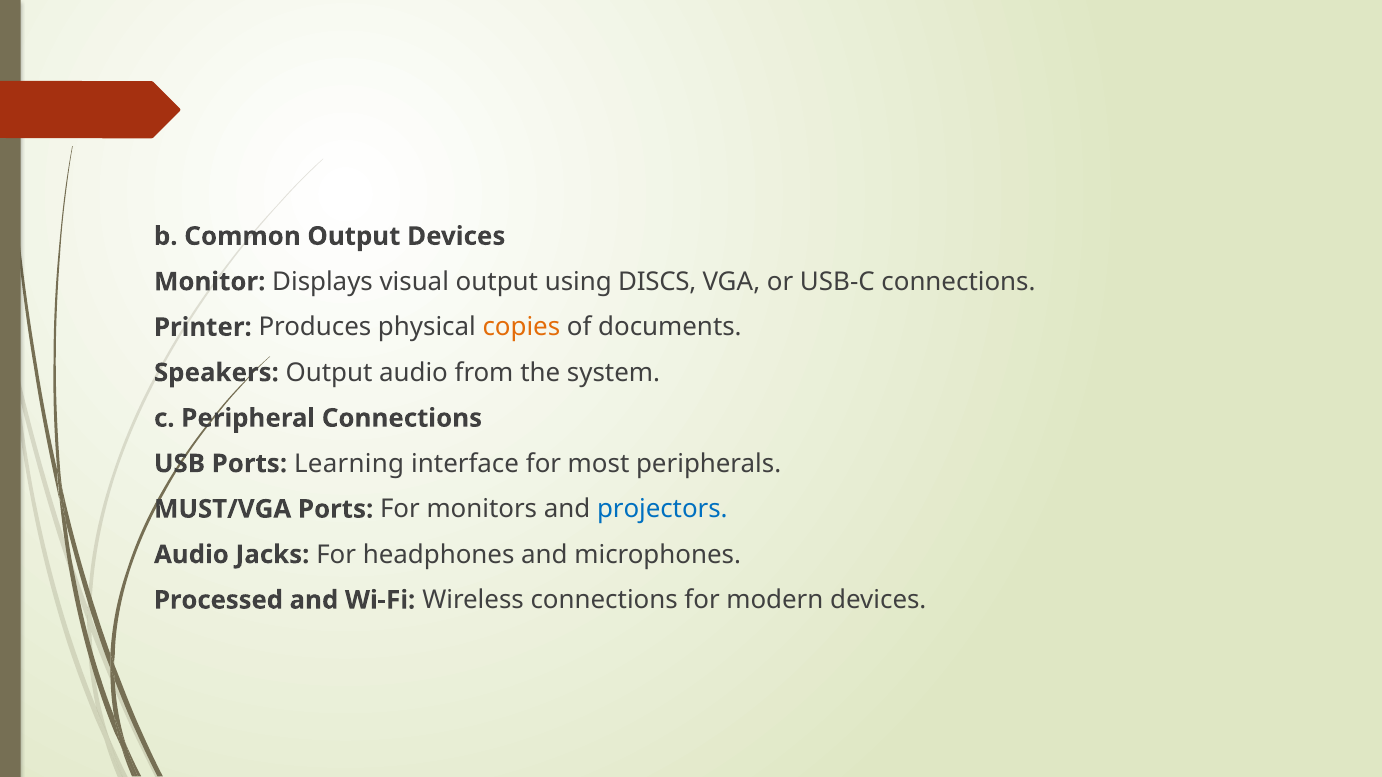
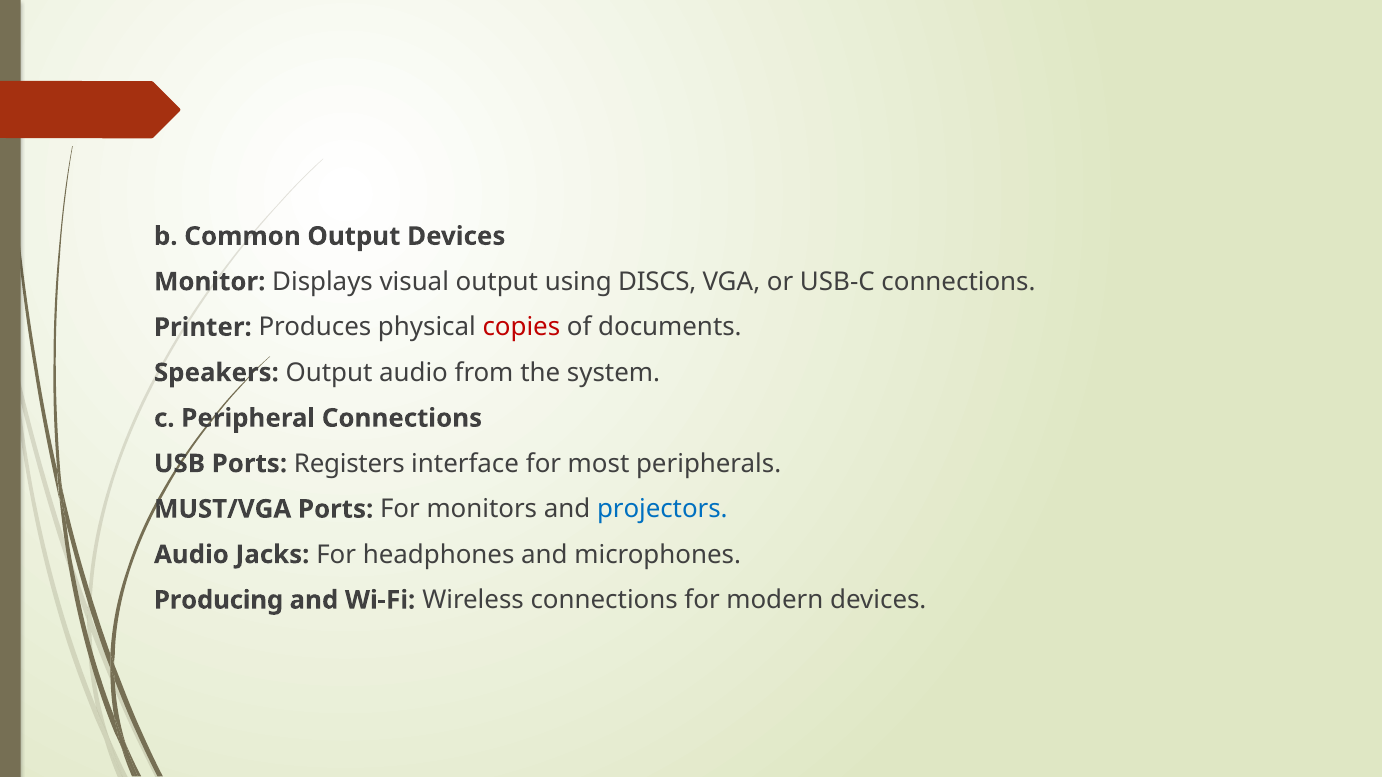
copies colour: orange -> red
Learning: Learning -> Registers
Processed: Processed -> Producing
